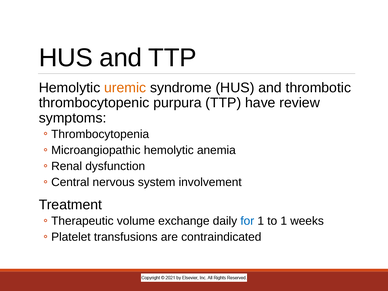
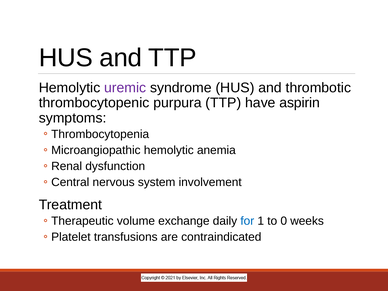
uremic colour: orange -> purple
review: review -> aspirin
to 1: 1 -> 0
